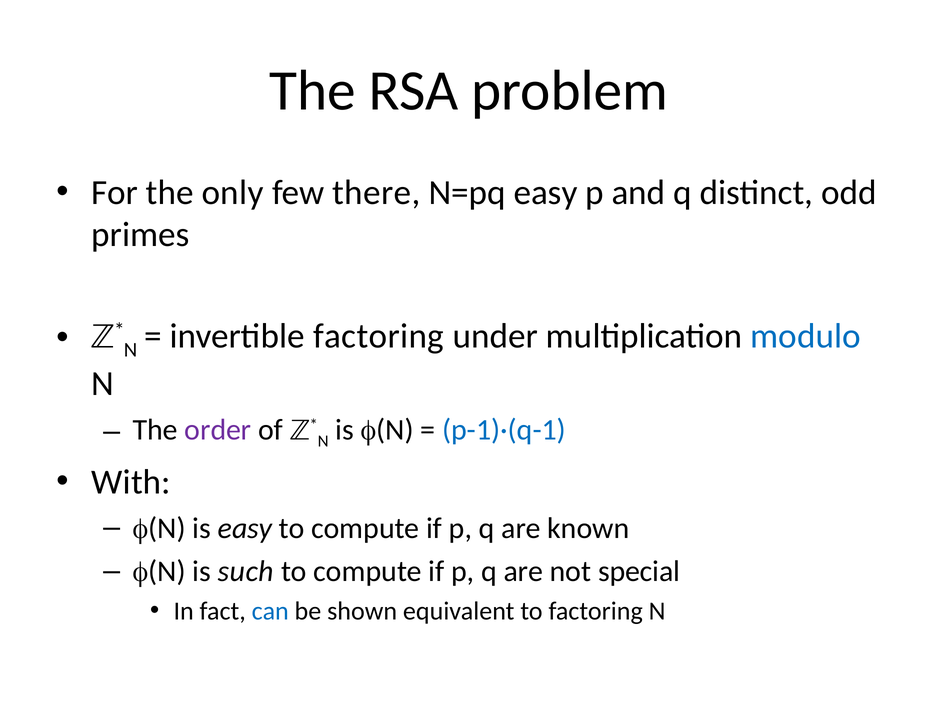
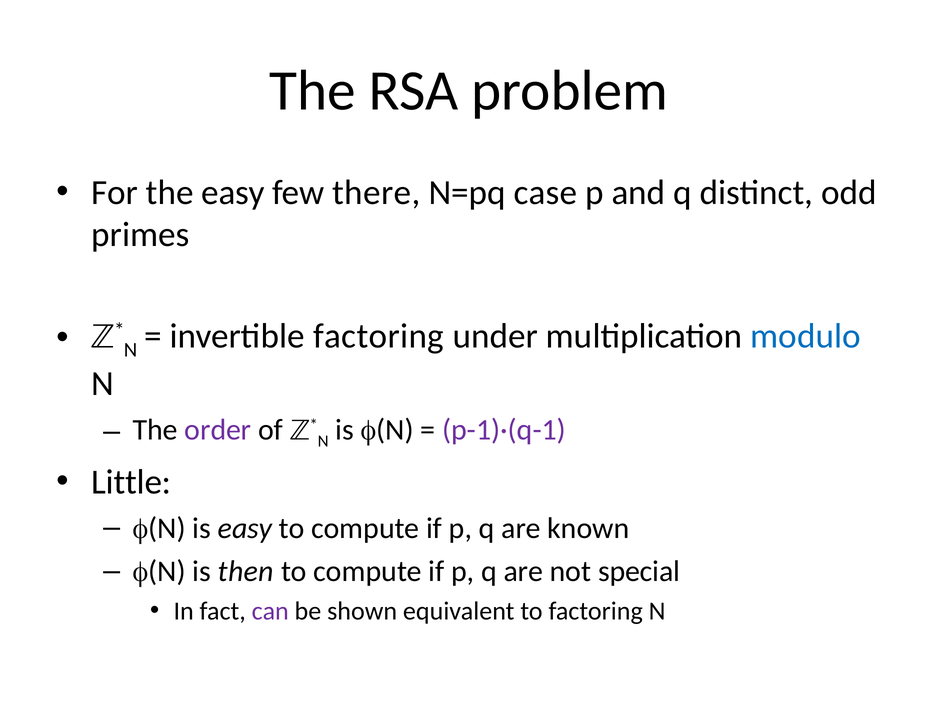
the only: only -> easy
N=pq easy: easy -> case
p-1)·(q-1 colour: blue -> purple
With: With -> Little
such: such -> then
can colour: blue -> purple
